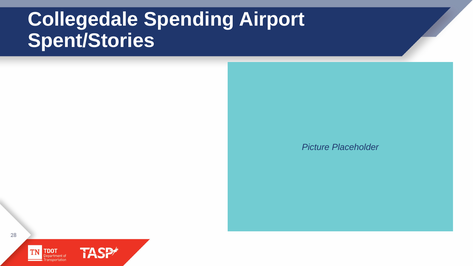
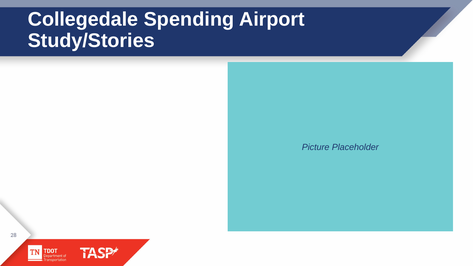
Spent/Stories: Spent/Stories -> Study/Stories
